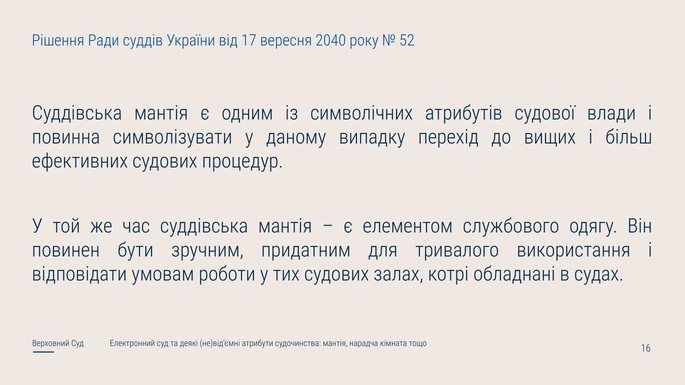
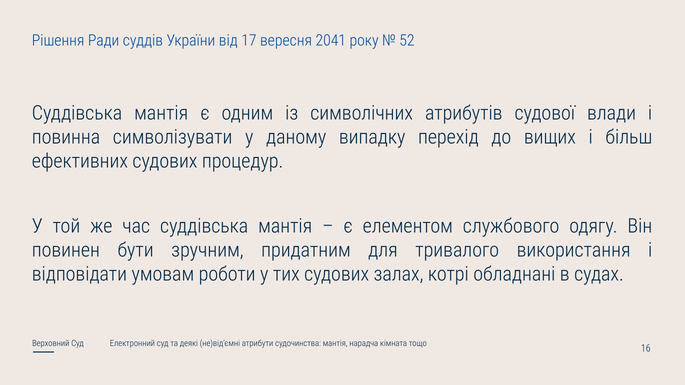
2040: 2040 -> 2041
